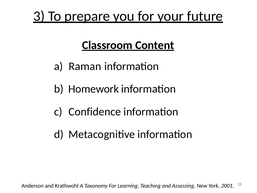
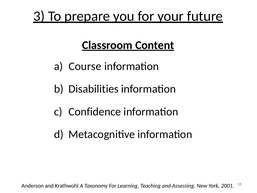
Raman: Raman -> Course
Homework: Homework -> Disabilities
